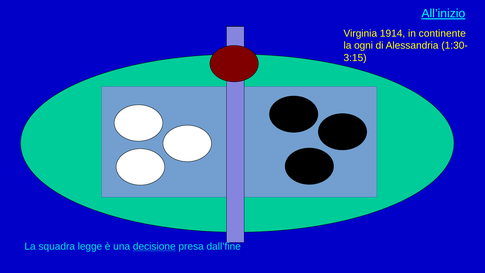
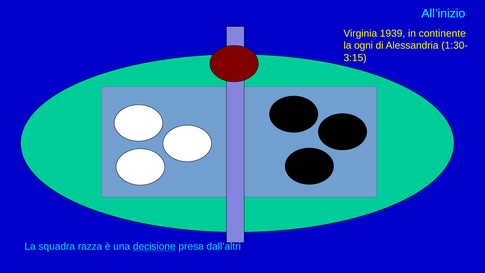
All’inizio underline: present -> none
1914: 1914 -> 1939
legge: legge -> razza
dall’fine: dall’fine -> dall’altri
